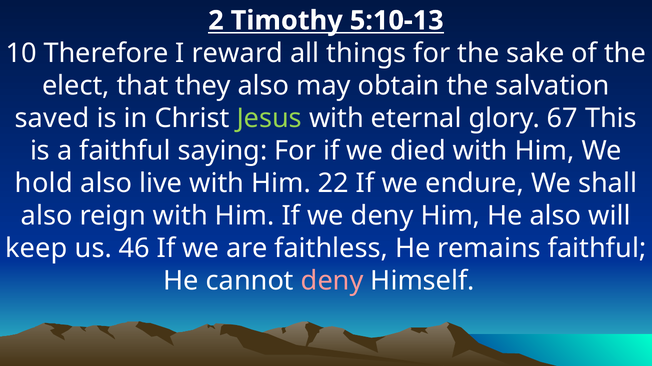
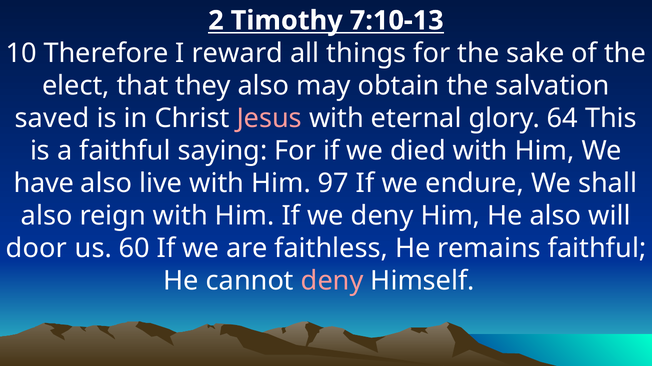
5:10-13: 5:10-13 -> 7:10-13
Jesus colour: light green -> pink
67: 67 -> 64
hold: hold -> have
22: 22 -> 97
keep: keep -> door
46: 46 -> 60
